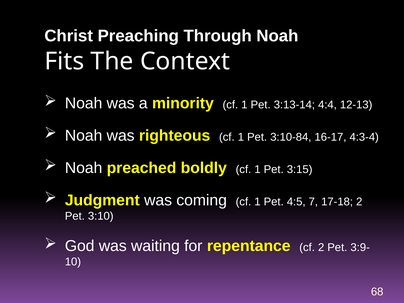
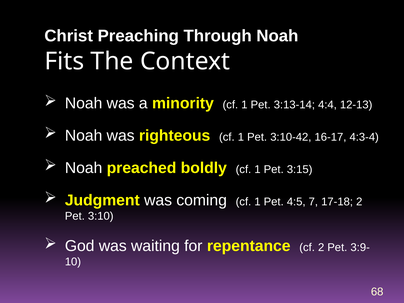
3:10-84: 3:10-84 -> 3:10-42
